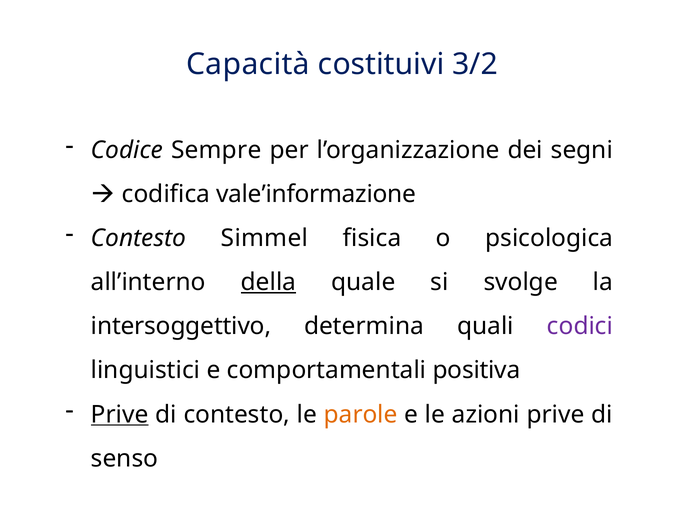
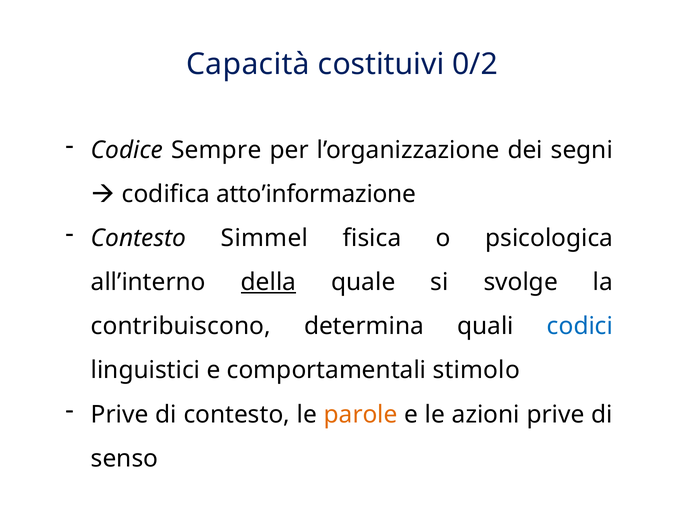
3/2: 3/2 -> 0/2
vale’informazione: vale’informazione -> atto’informazione
intersoggettivo: intersoggettivo -> contribuiscono
codici colour: purple -> blue
positiva: positiva -> stimolo
Prive at (120, 415) underline: present -> none
